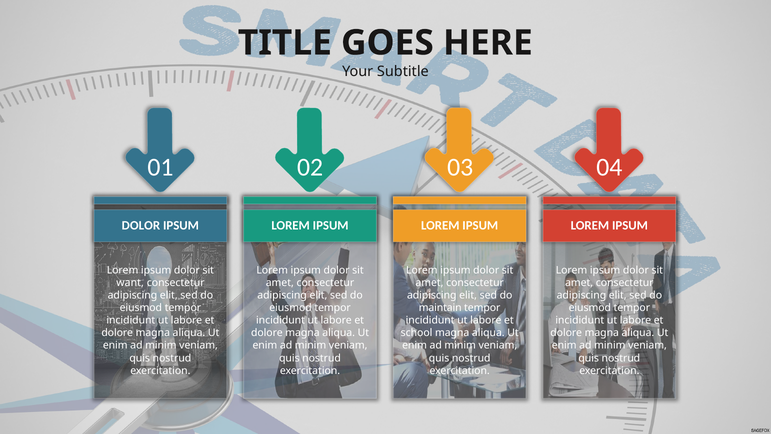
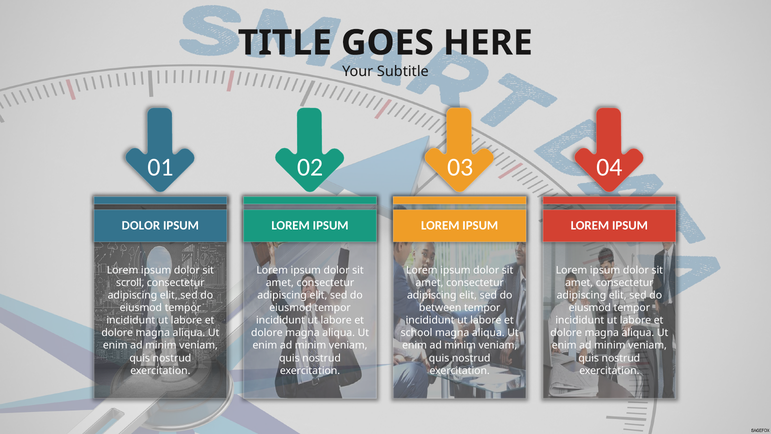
want: want -> scroll
maintain: maintain -> between
